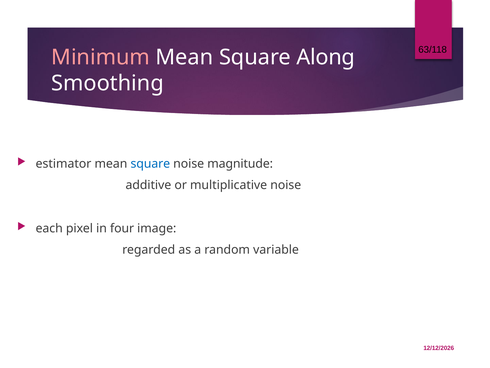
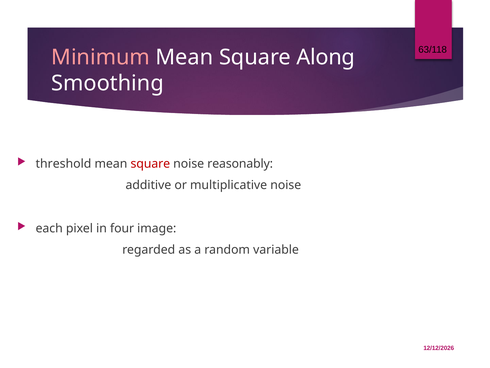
estimator: estimator -> threshold
square at (150, 164) colour: blue -> red
magnitude: magnitude -> reasonably
